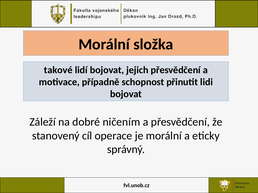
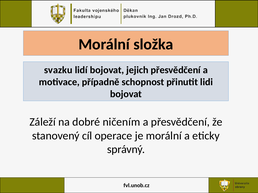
takové: takové -> svazku
